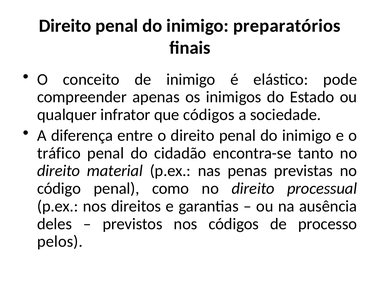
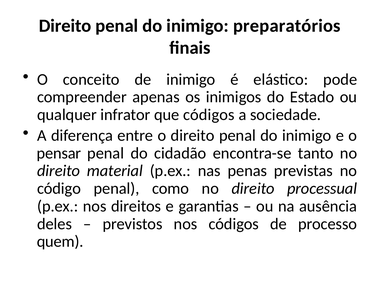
tráfico: tráfico -> pensar
pelos: pelos -> quem
